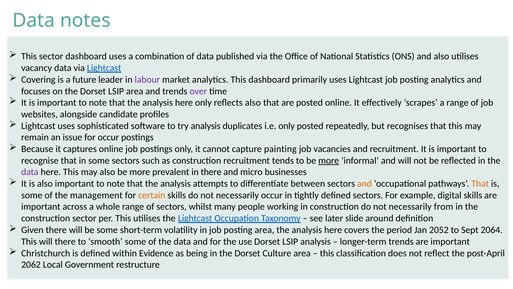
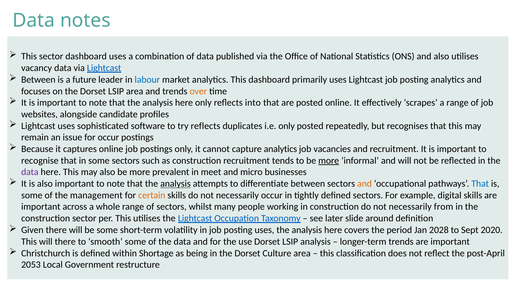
Covering at (38, 79): Covering -> Between
labour colour: purple -> blue
over colour: purple -> orange
reflects also: also -> into
try analysis: analysis -> reflects
capture painting: painting -> analytics
in there: there -> meet
analysis at (175, 183) underline: none -> present
That at (480, 183) colour: orange -> blue
posting area: area -> uses
2052: 2052 -> 2028
2064: 2064 -> 2020
Evidence: Evidence -> Shortage
2062: 2062 -> 2053
